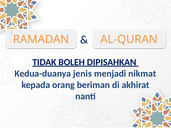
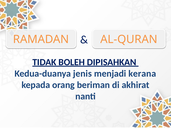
nikmat: nikmat -> kerana
